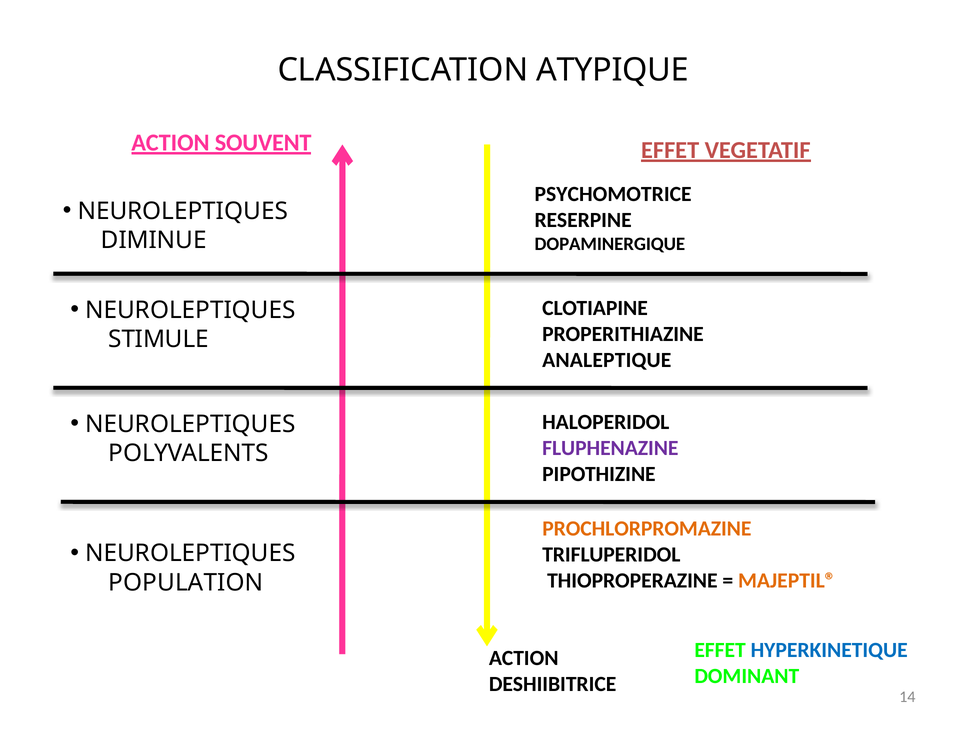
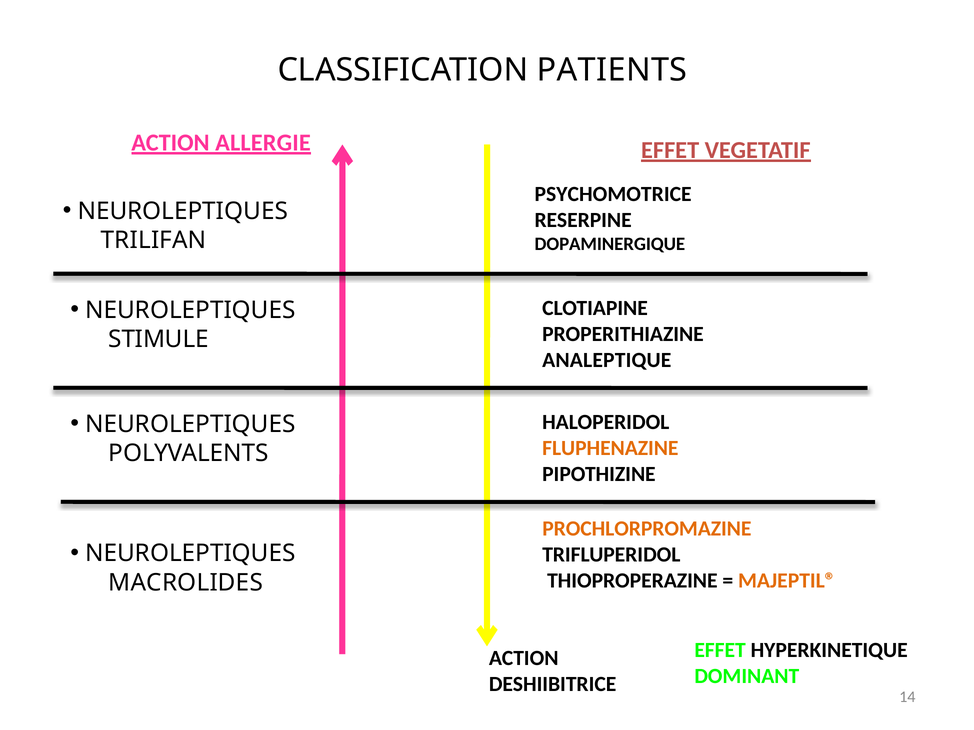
ATYPIQUE: ATYPIQUE -> PATIENTS
SOUVENT: SOUVENT -> ALLERGIE
DIMINUE: DIMINUE -> TRILIFAN
FLUPHENAZINE colour: purple -> orange
POPULATION: POPULATION -> MACROLIDES
HYPERKINETIQUE colour: blue -> black
